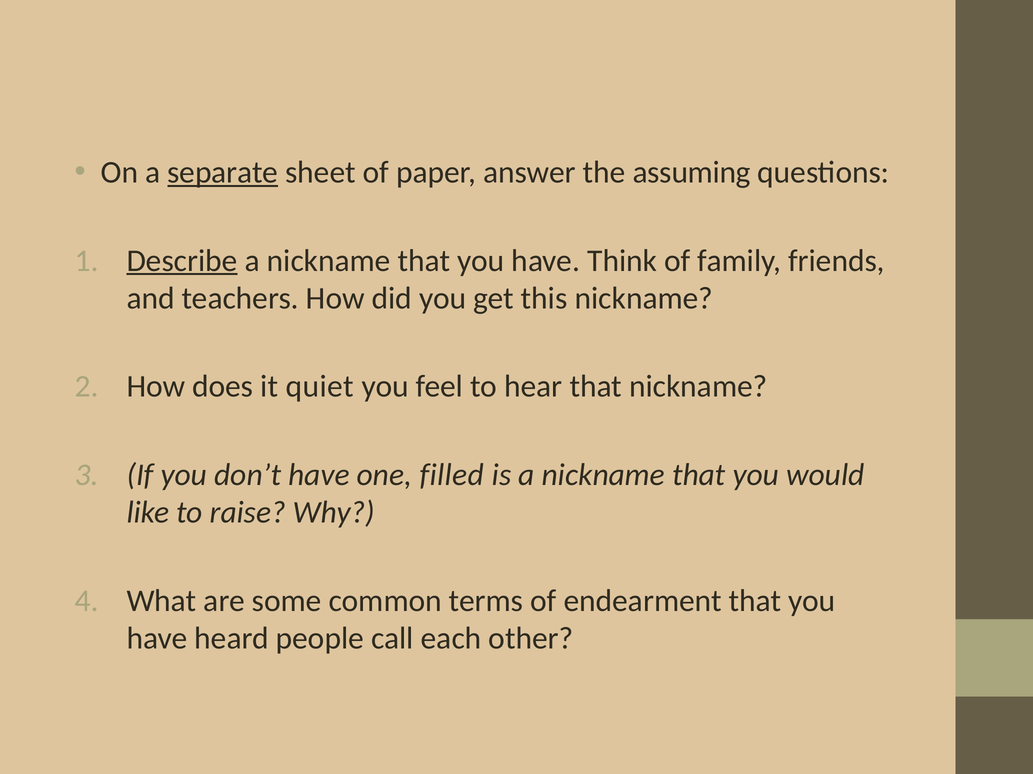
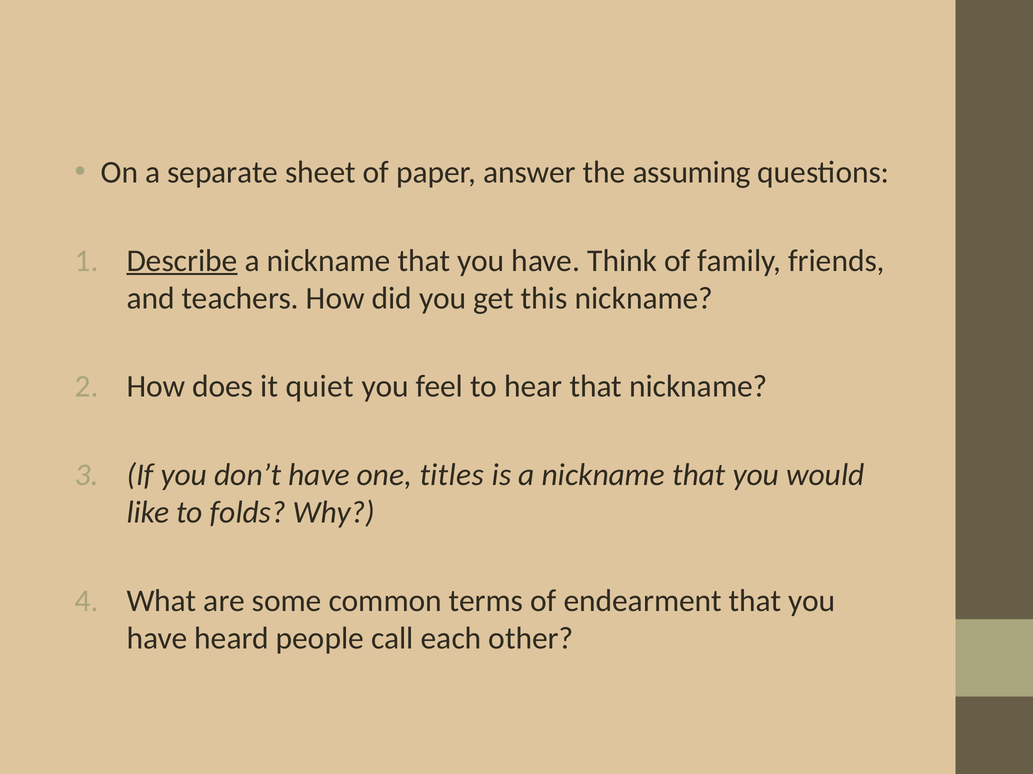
separate underline: present -> none
filled: filled -> titles
raise: raise -> folds
